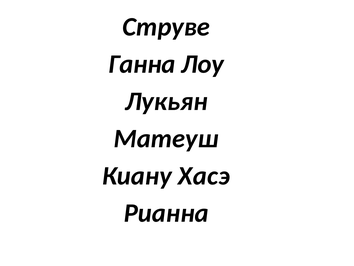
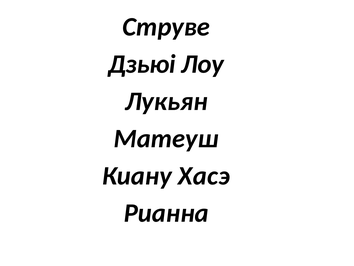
Ганна: Ганна -> Дзьюі
